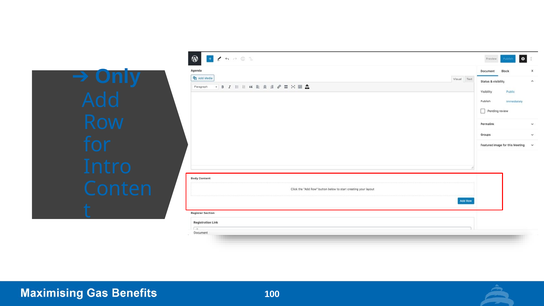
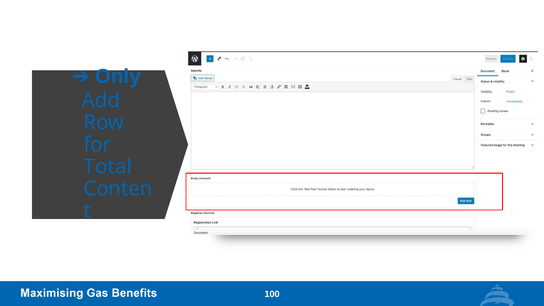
Intro: Intro -> Total
